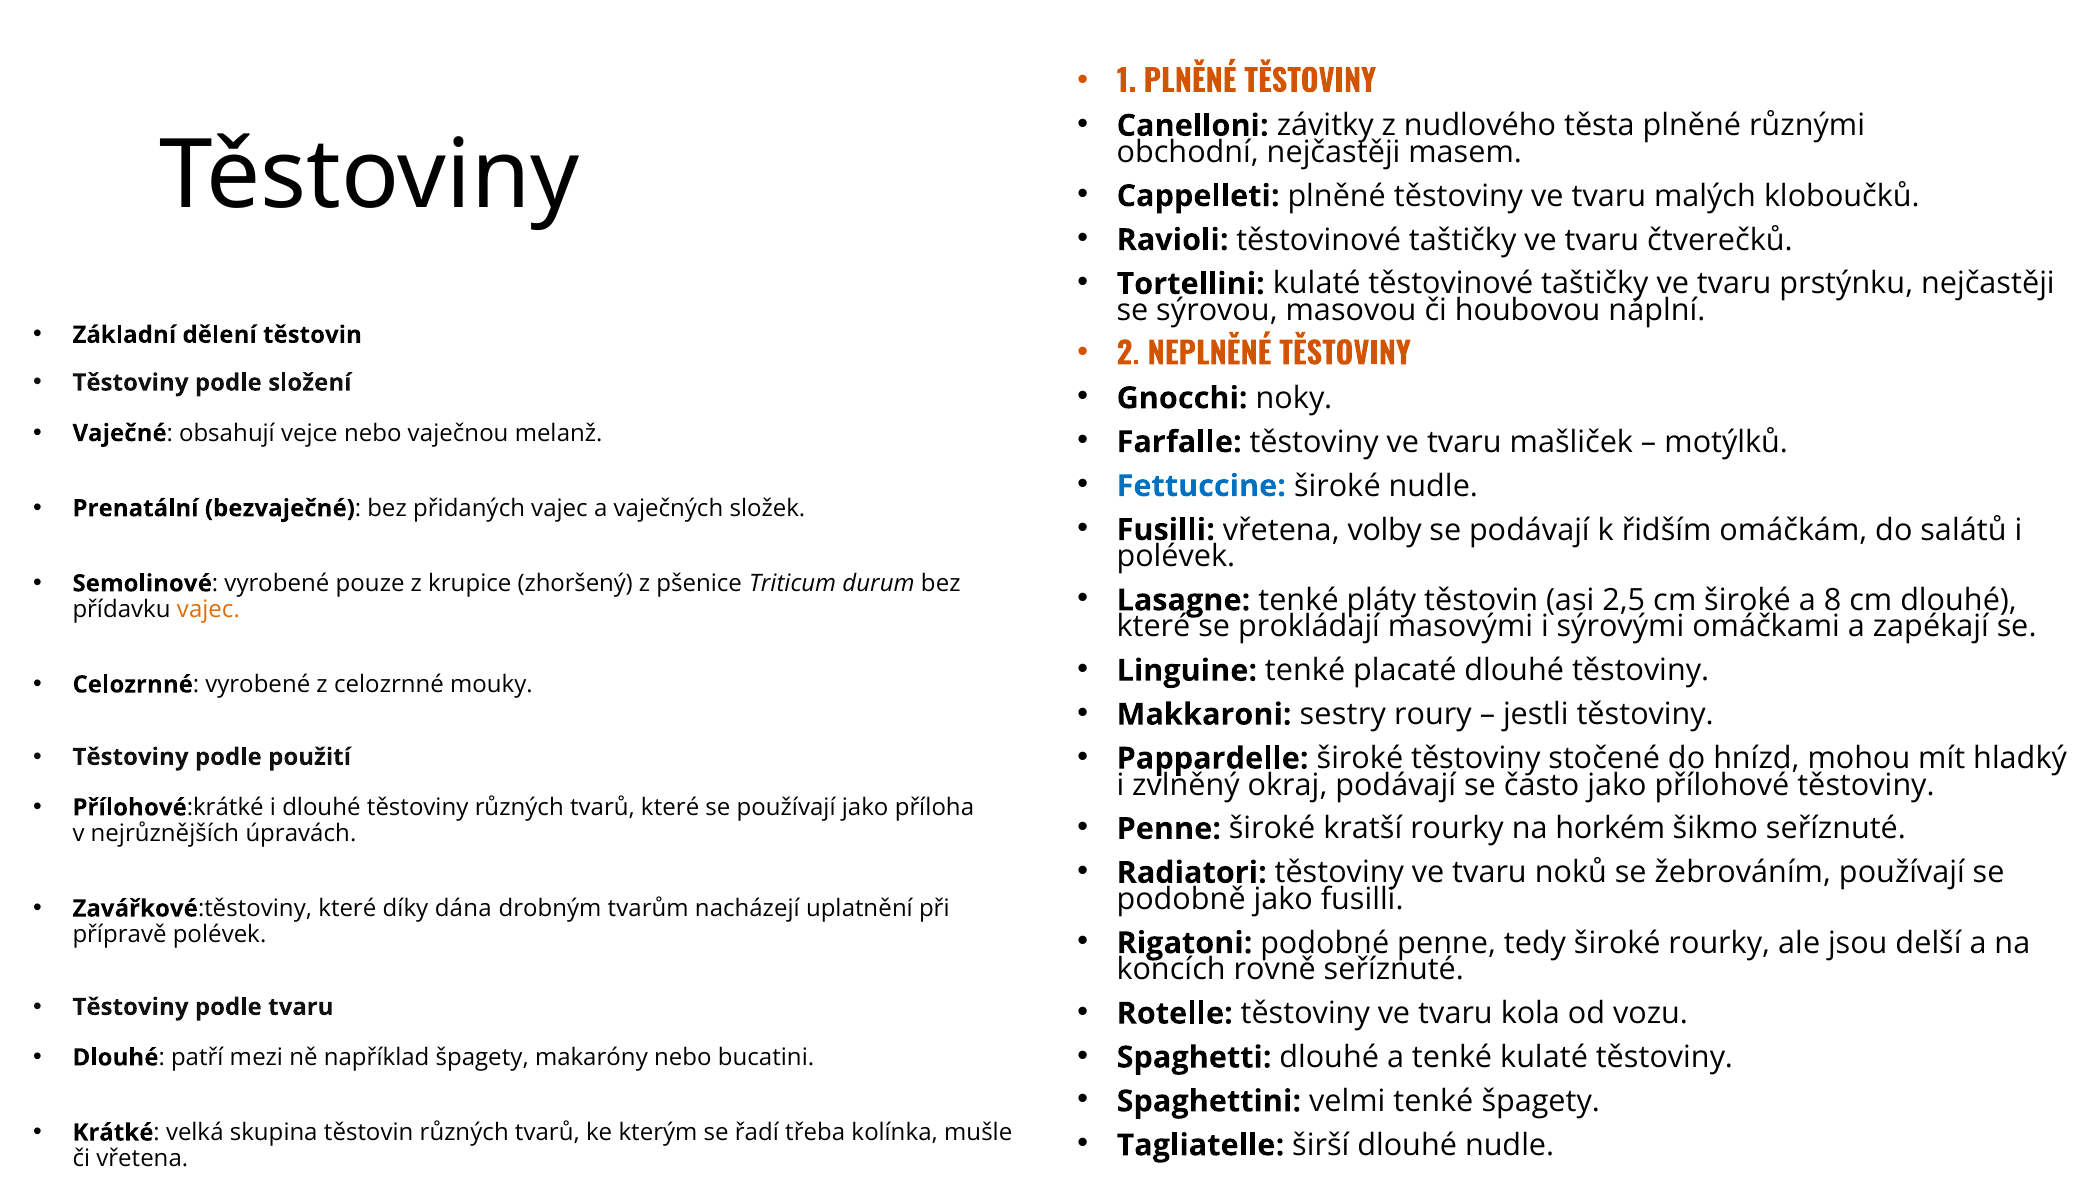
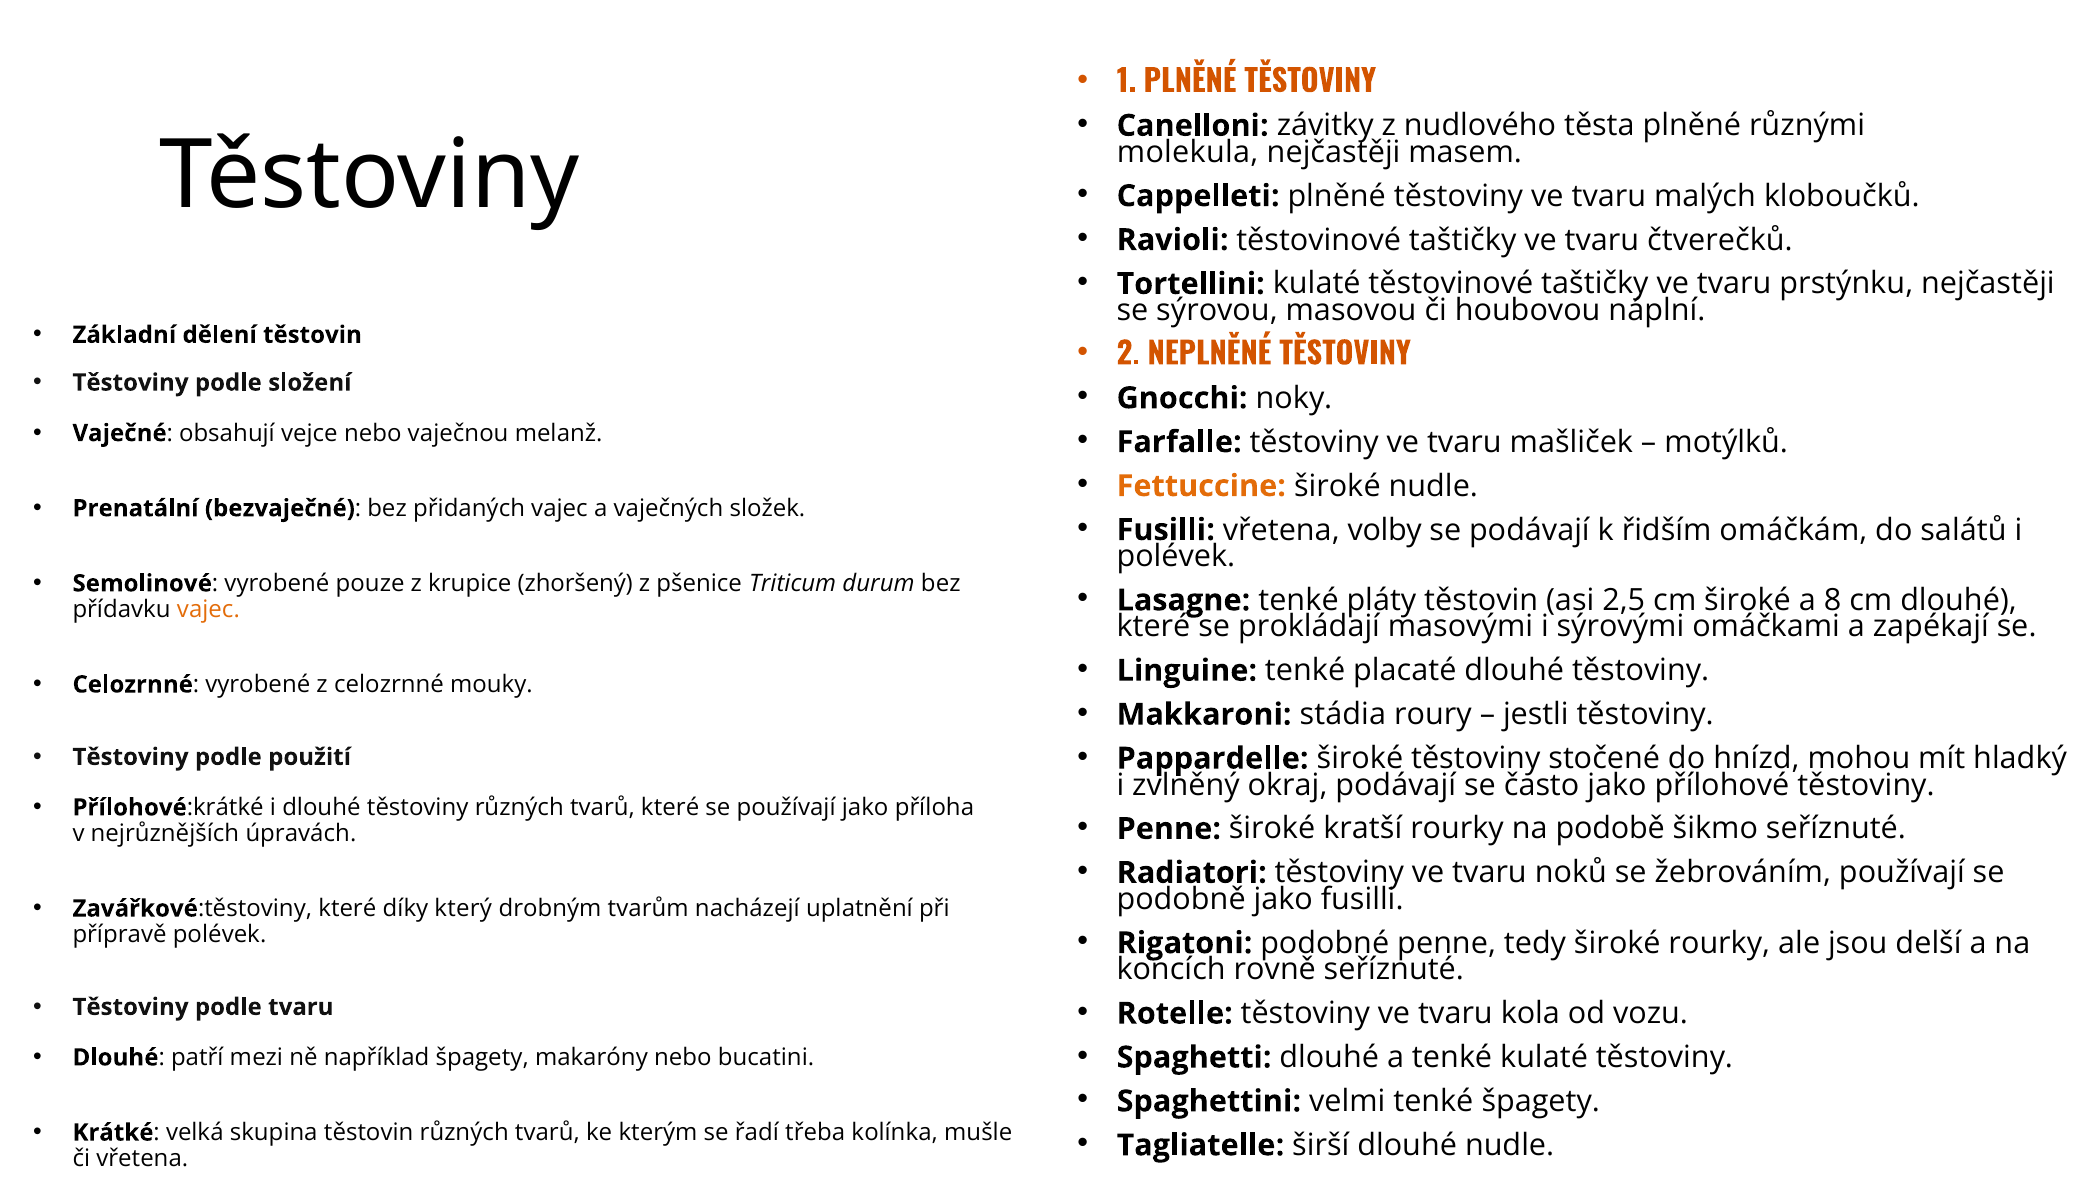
obchodní: obchodní -> molekula
Fettuccine colour: blue -> orange
sestry: sestry -> stádia
horkém: horkém -> podobě
dána: dána -> který
